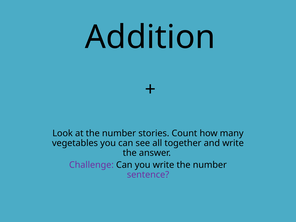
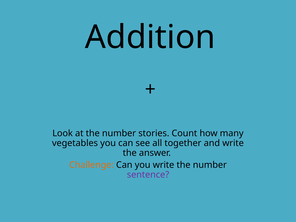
Challenge colour: purple -> orange
